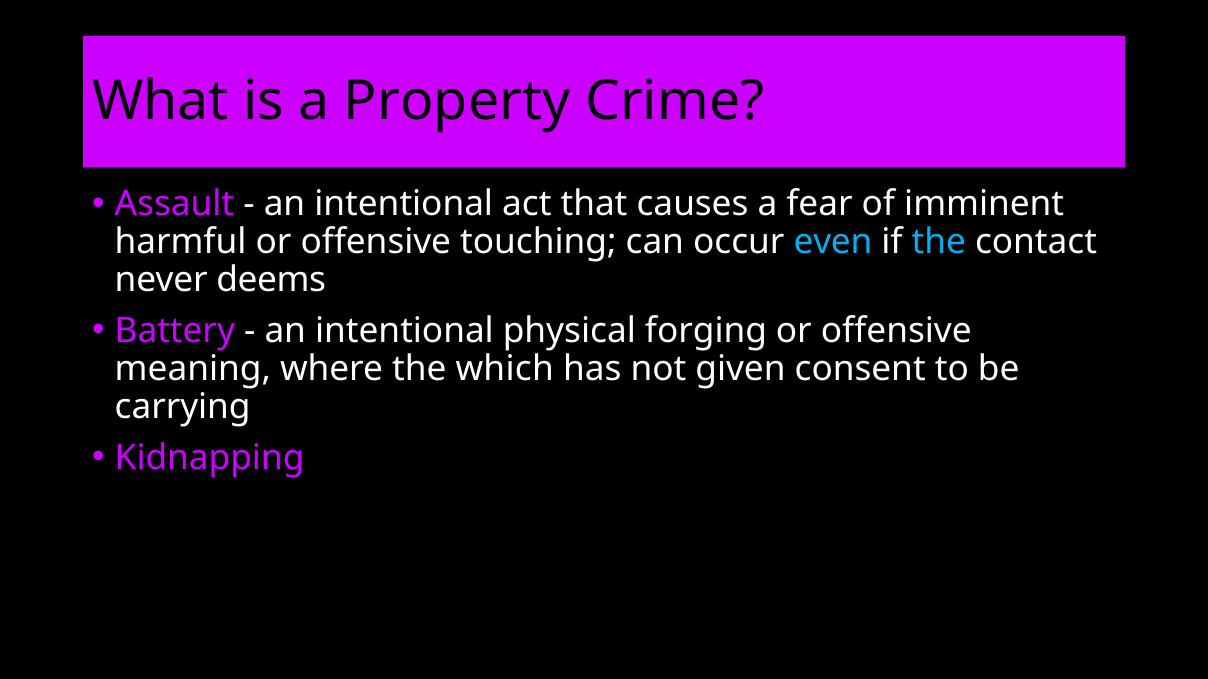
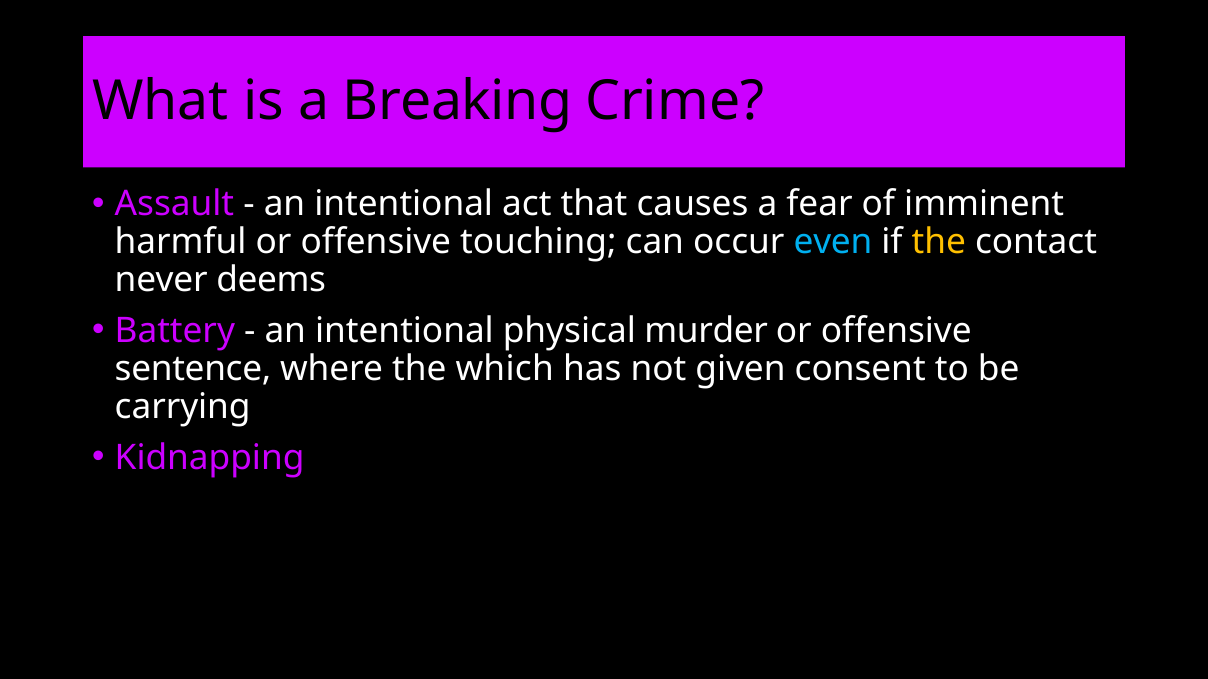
Property: Property -> Breaking
the at (939, 242) colour: light blue -> yellow
forging: forging -> murder
meaning: meaning -> sentence
